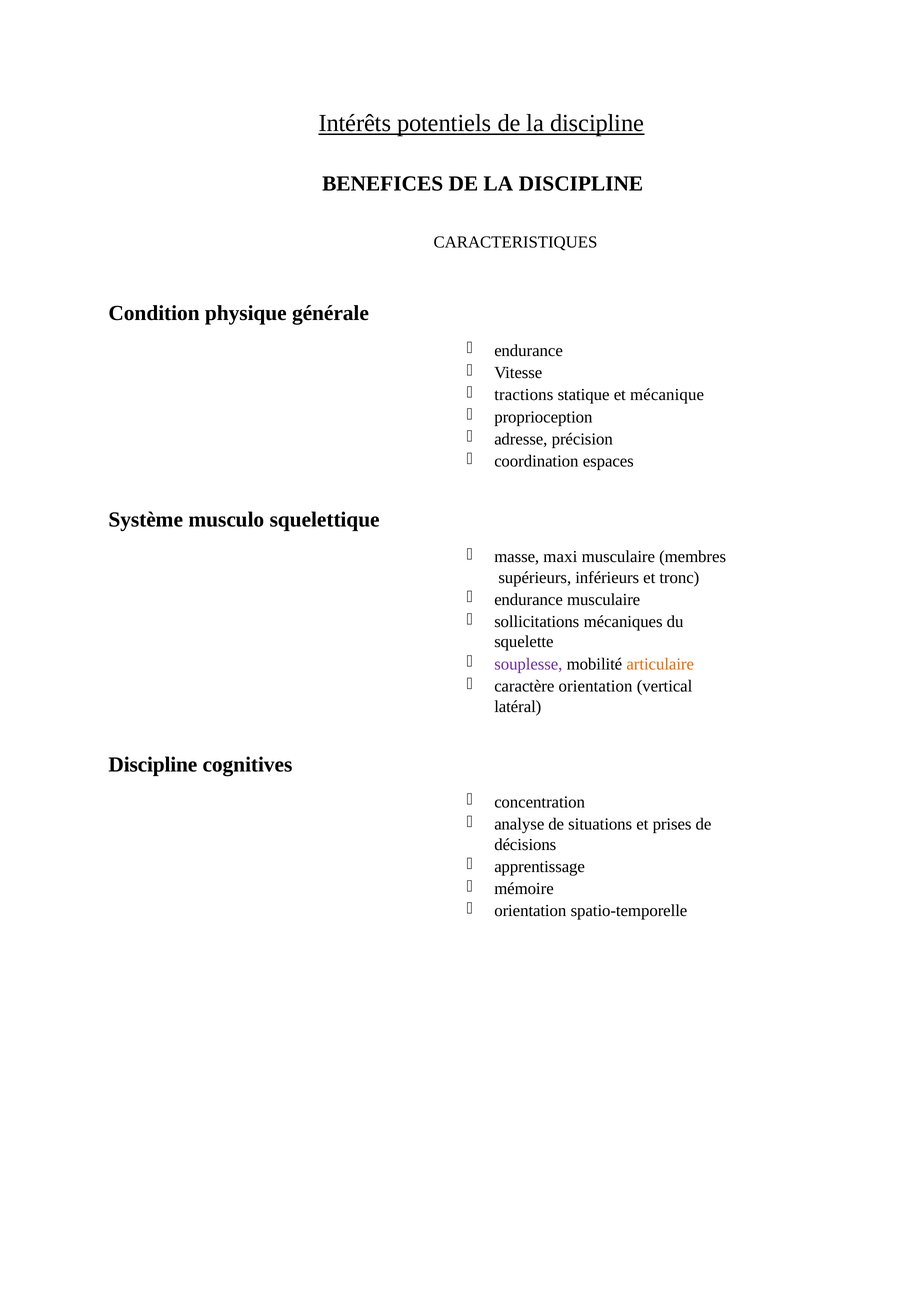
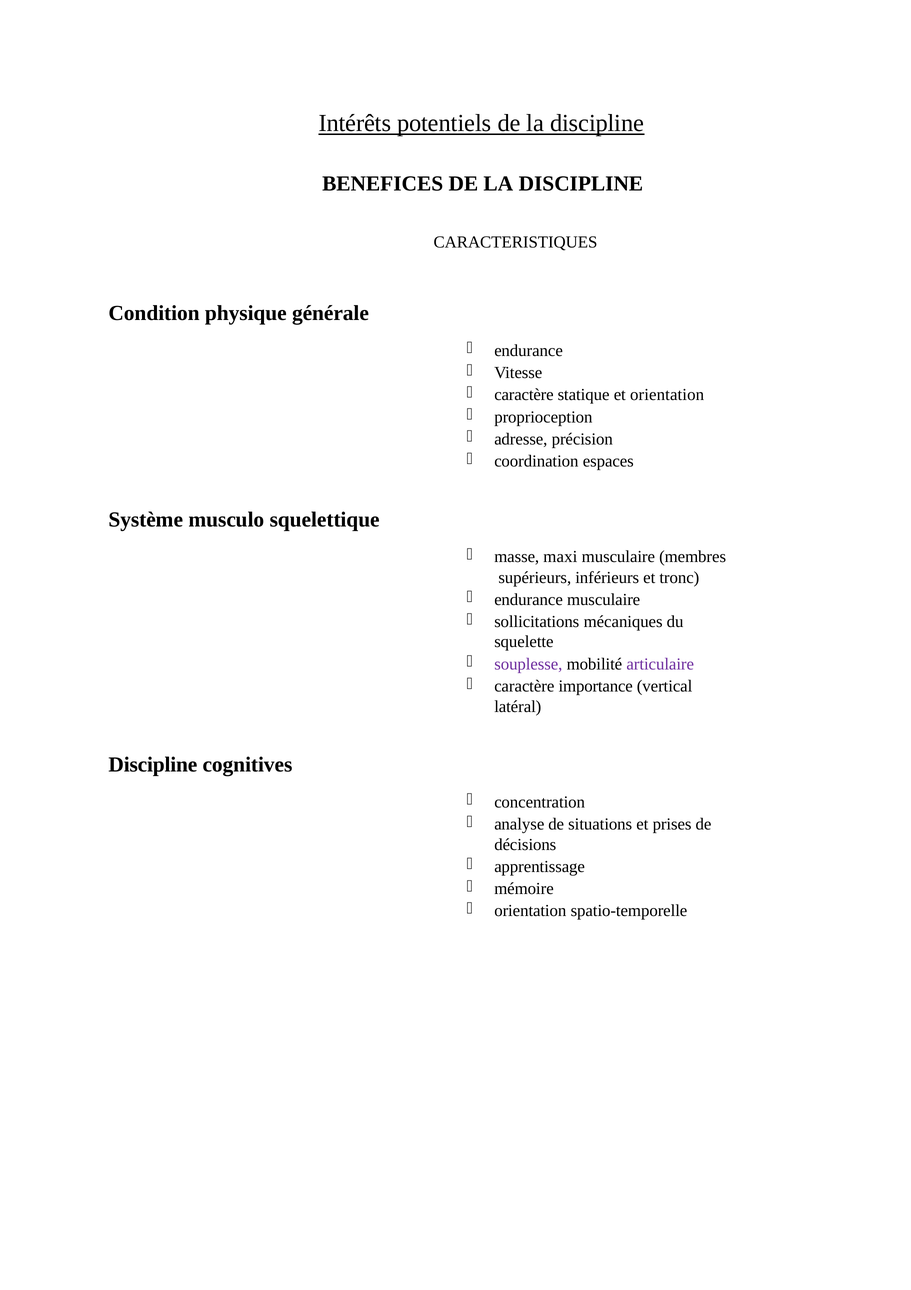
tractions at (524, 395): tractions -> caractère
et mécanique: mécanique -> orientation
articulaire colour: orange -> purple
caractère orientation: orientation -> importance
